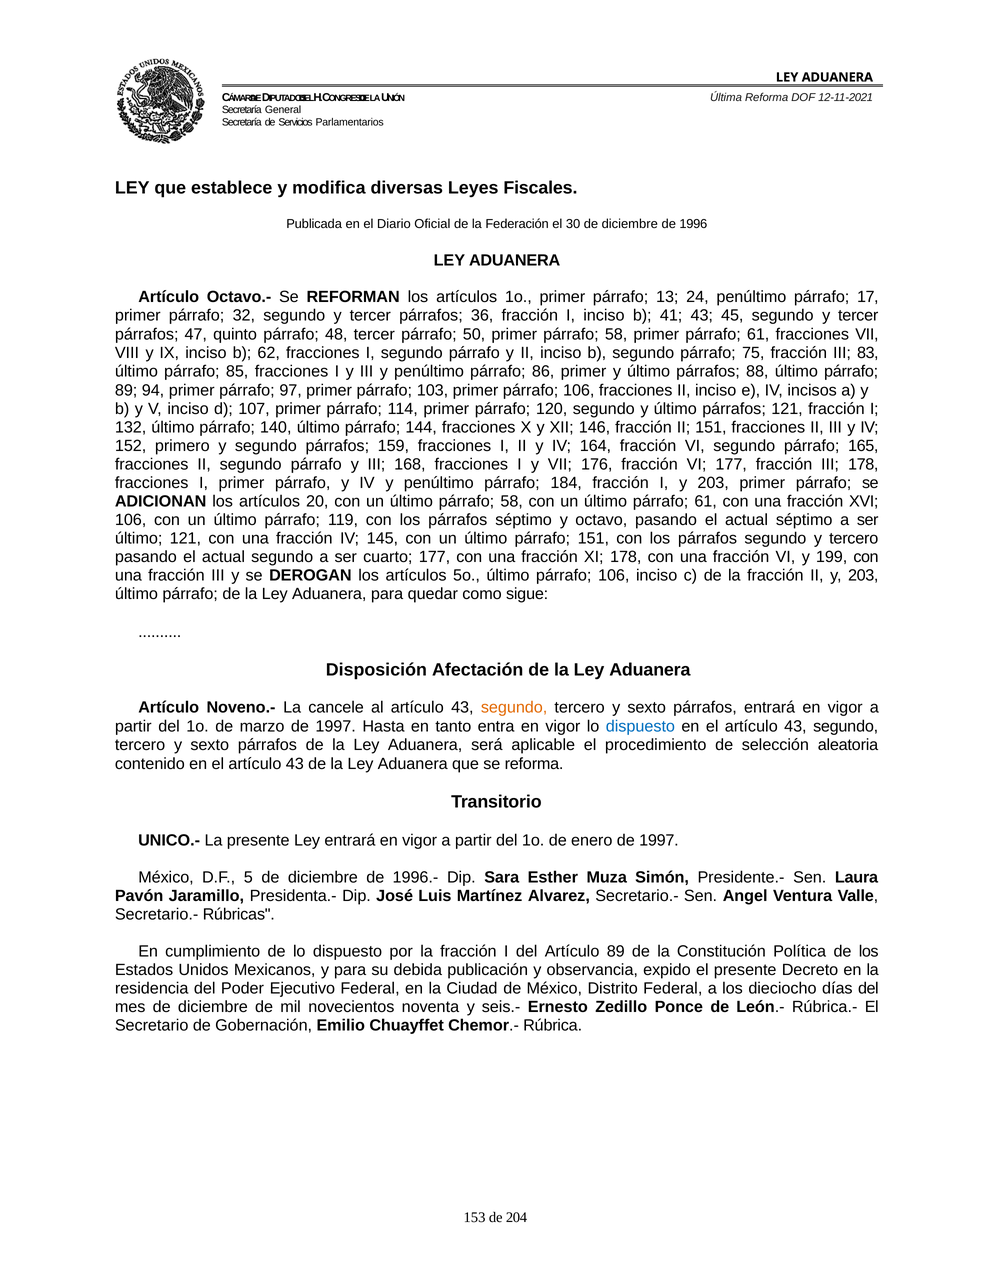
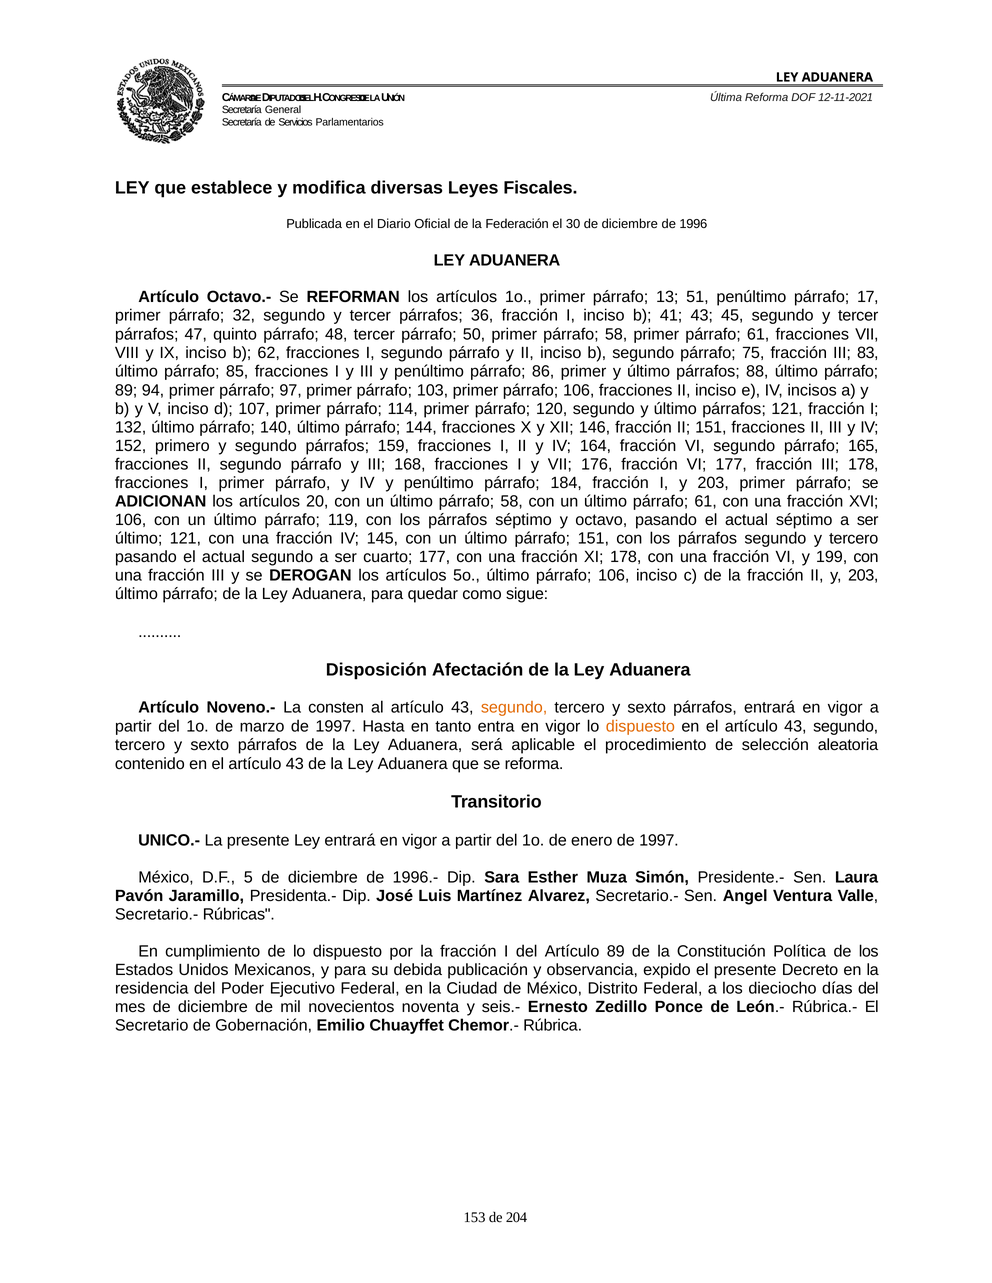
24: 24 -> 51
cancele: cancele -> consten
dispuesto at (640, 727) colour: blue -> orange
